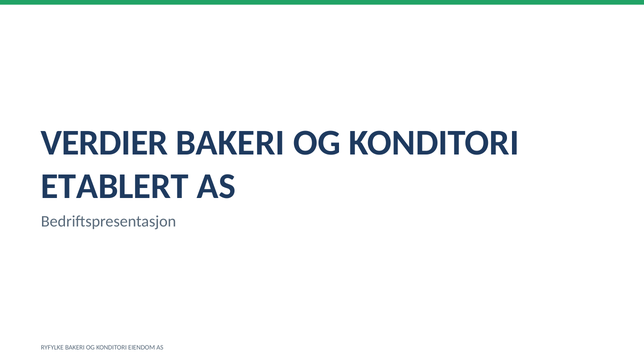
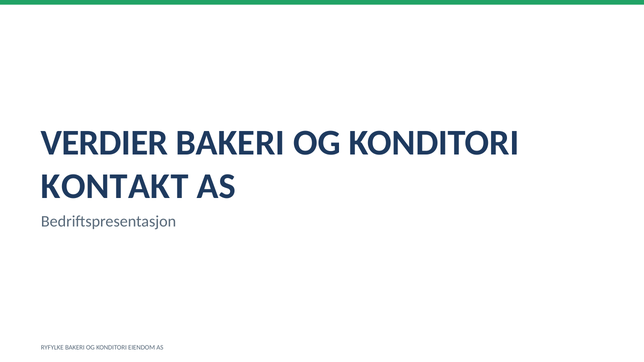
ETABLERT: ETABLERT -> KONTAKT
